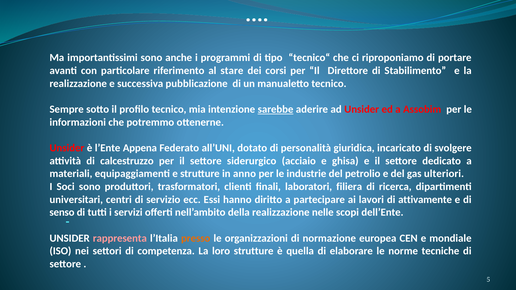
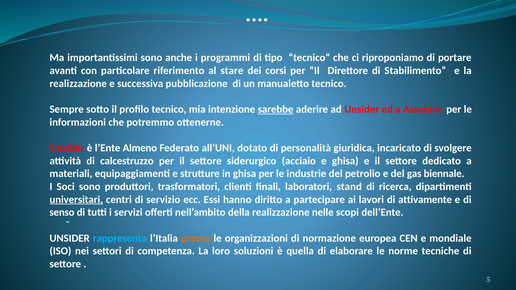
Appena: Appena -> Almeno
in anno: anno -> ghisa
ulteriori: ulteriori -> biennale
filiera: filiera -> stand
universitari underline: none -> present
rappresenta colour: pink -> light blue
loro strutture: strutture -> soluzioni
